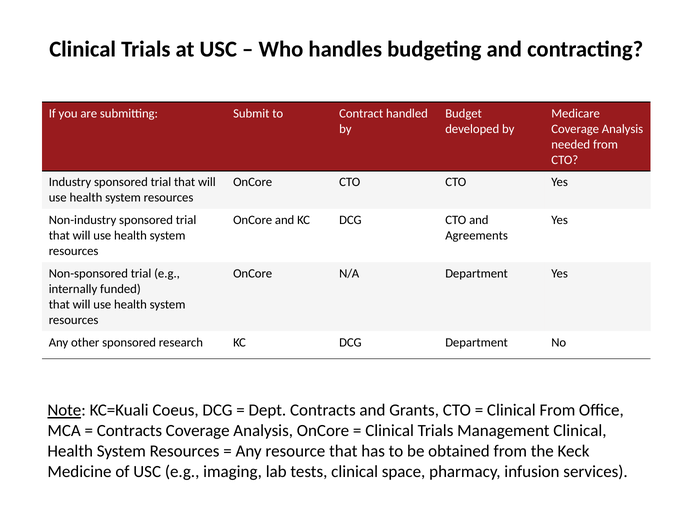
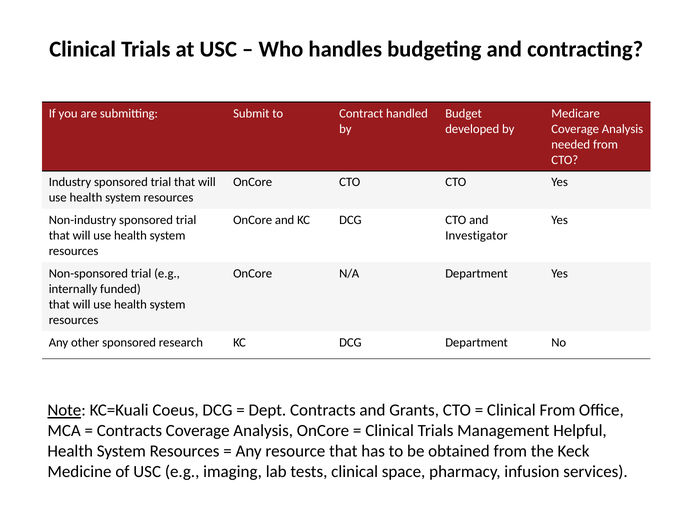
Agreements: Agreements -> Investigator
Management Clinical: Clinical -> Helpful
